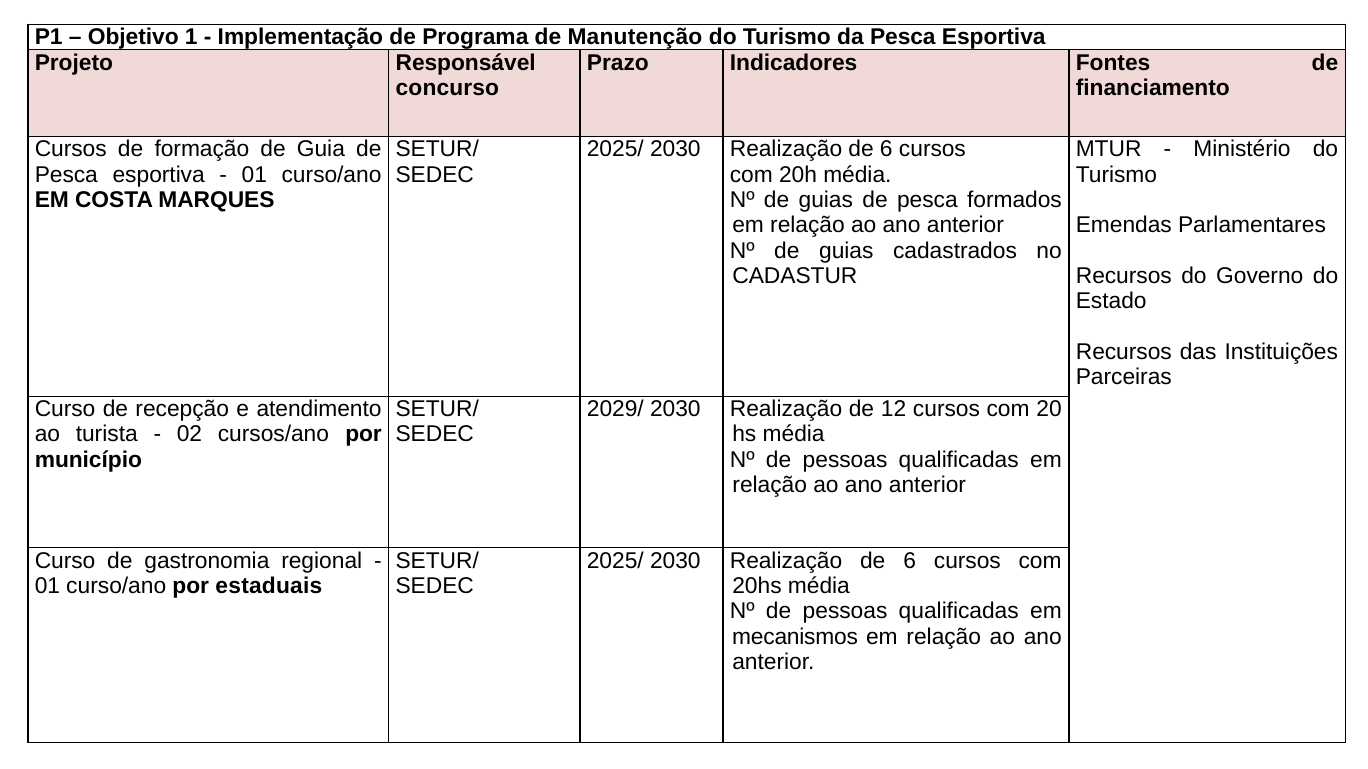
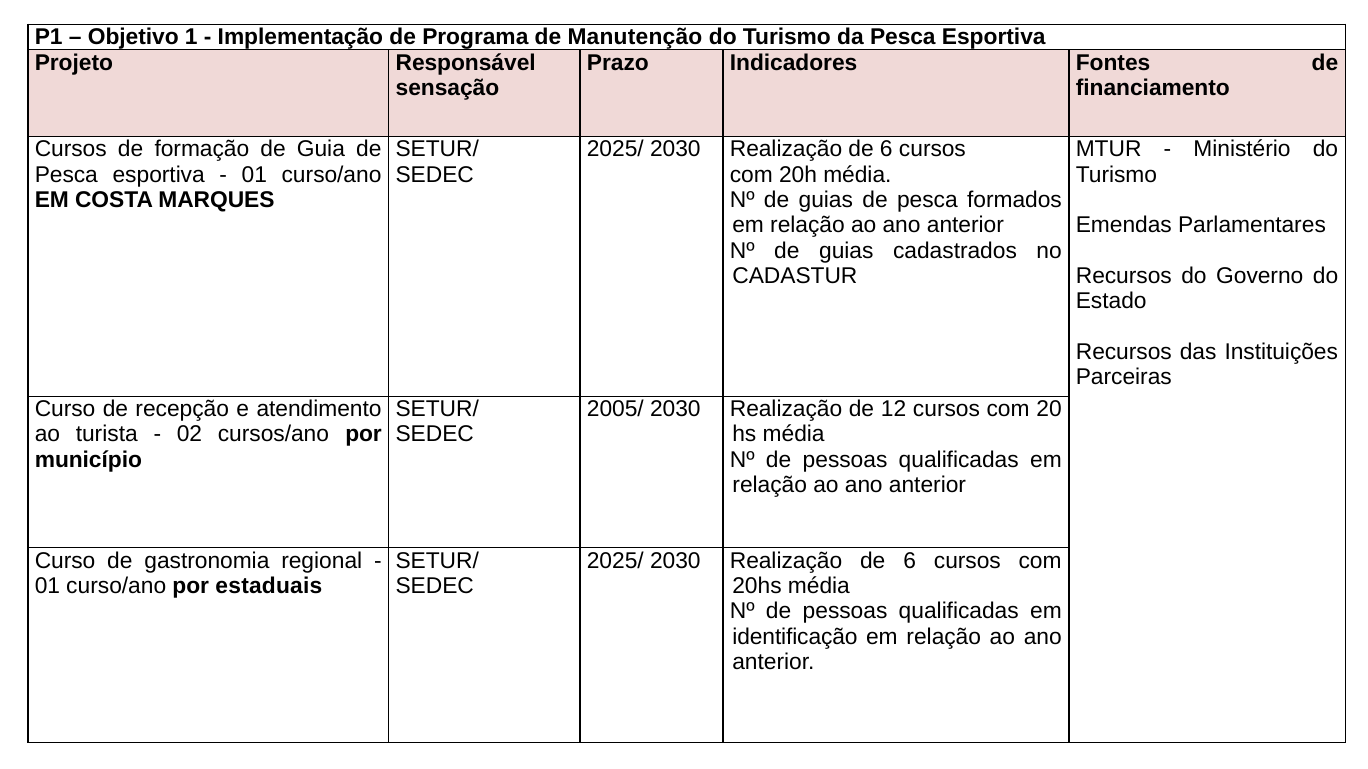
concurso: concurso -> sensação
2029/: 2029/ -> 2005/
mecanismos: mecanismos -> identificação
